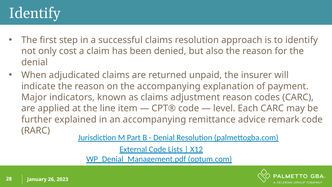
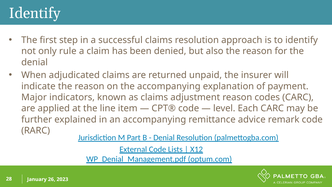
cost: cost -> rule
